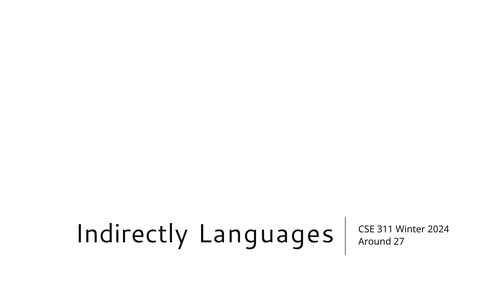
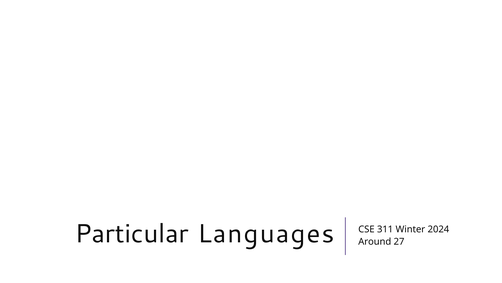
Indirectly: Indirectly -> Particular
